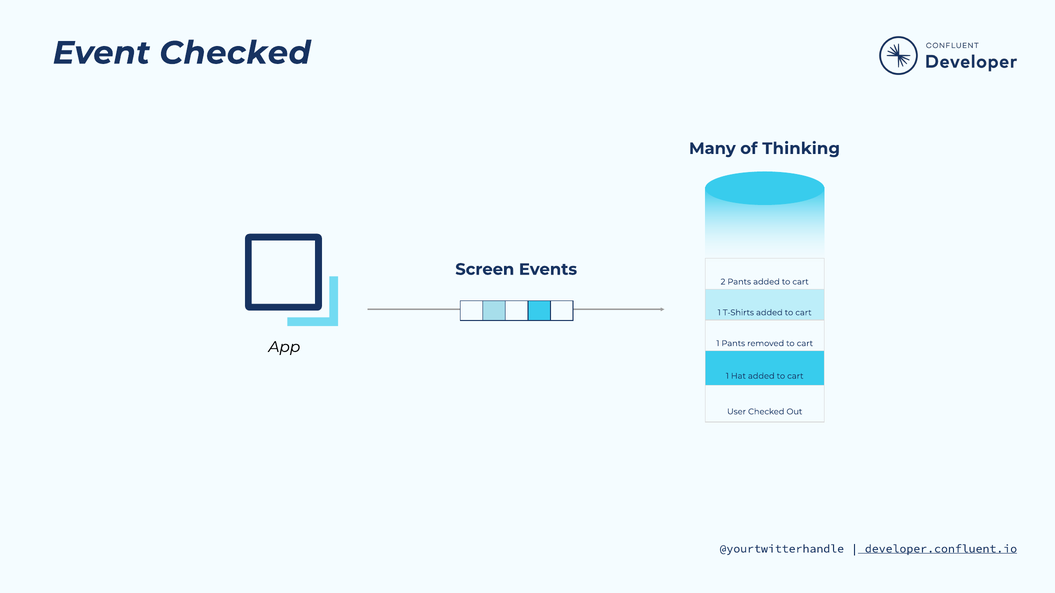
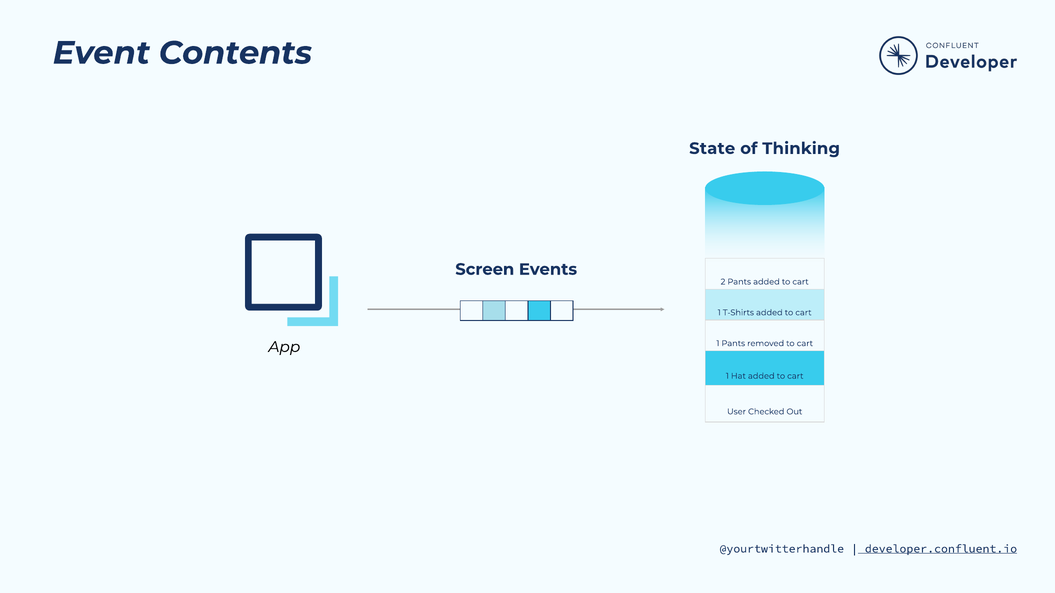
Event Checked: Checked -> Contents
Many: Many -> State
